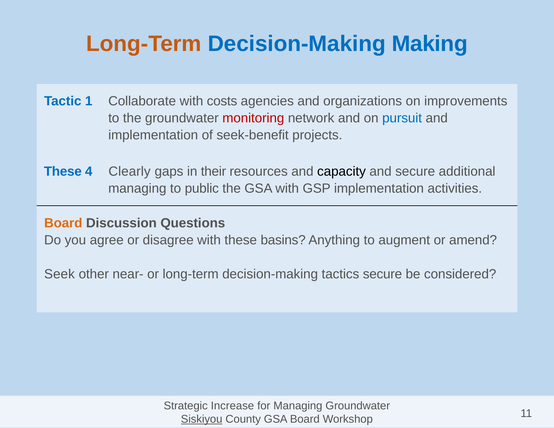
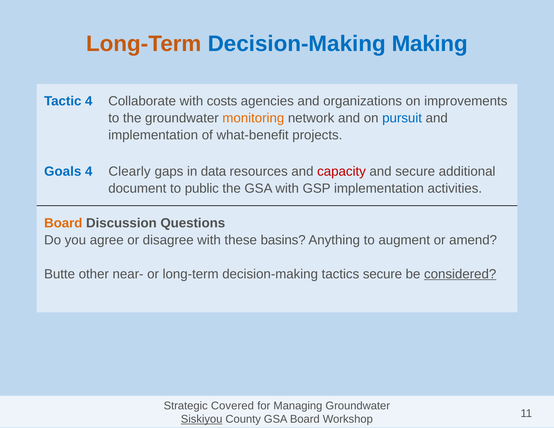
Tactic 1: 1 -> 4
monitoring colour: red -> orange
seek-benefit: seek-benefit -> what-benefit
These at (63, 171): These -> Goals
their: their -> data
capacity colour: black -> red
managing at (137, 188): managing -> document
Seek: Seek -> Butte
considered underline: none -> present
Increase: Increase -> Covered
